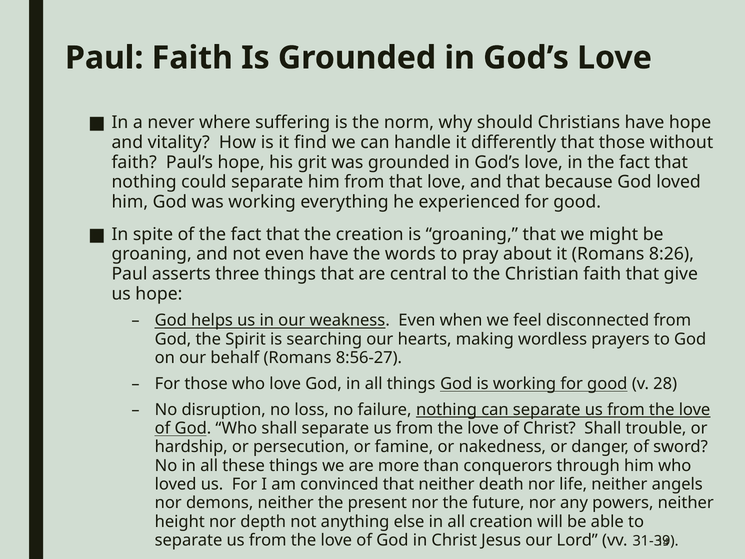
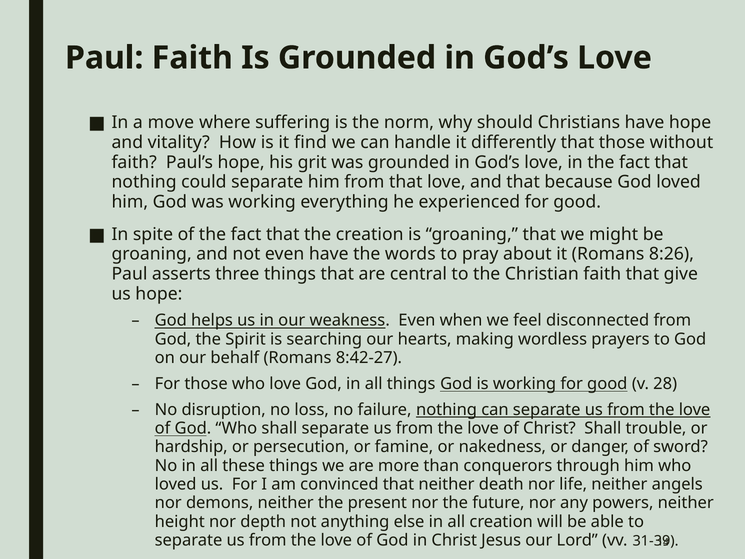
never: never -> move
8:56-27: 8:56-27 -> 8:42-27
